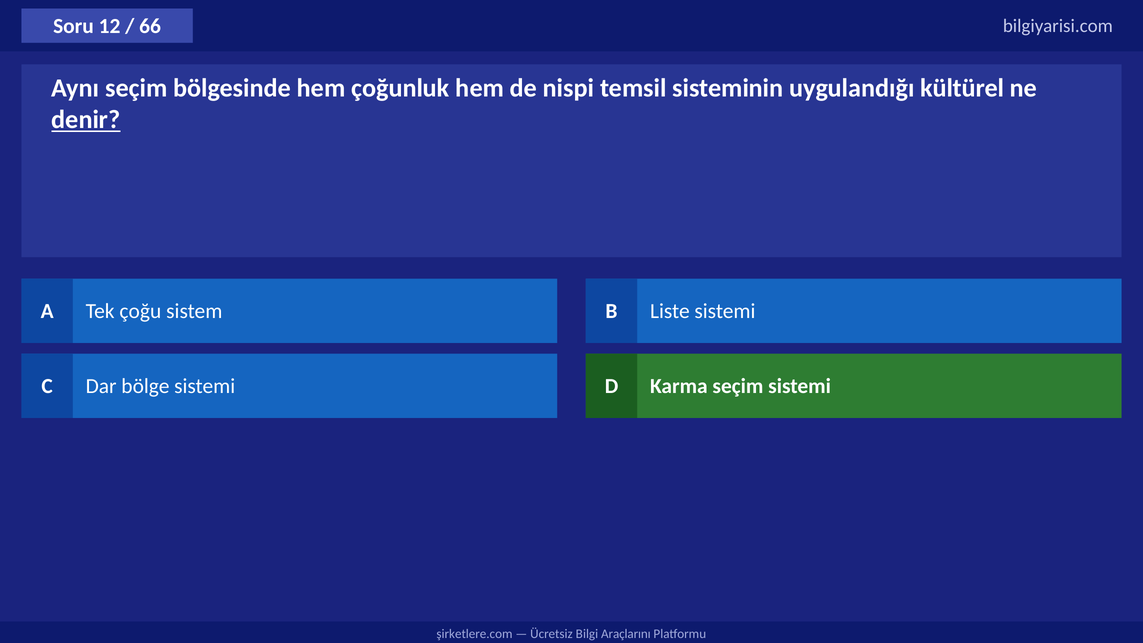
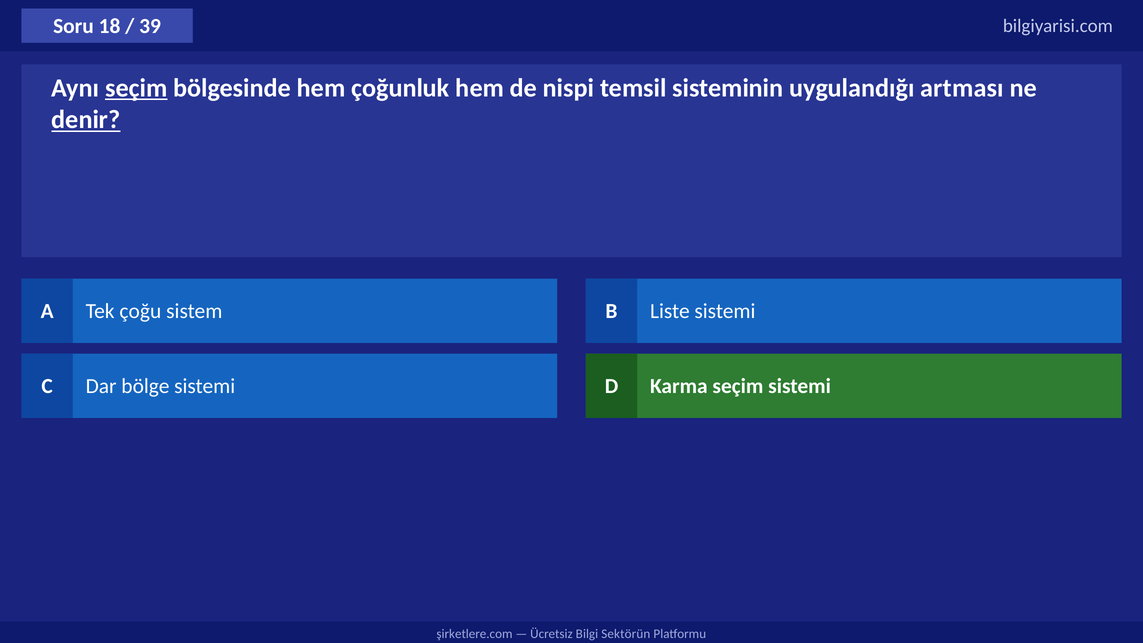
12: 12 -> 18
66: 66 -> 39
seçim at (136, 88) underline: none -> present
kültürel: kültürel -> artması
Araçlarını: Araçlarını -> Sektörün
